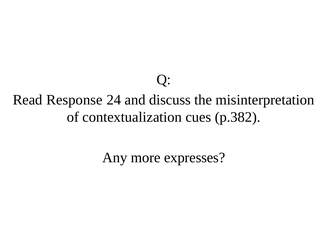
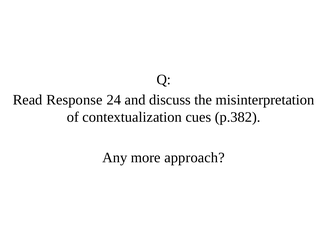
expresses: expresses -> approach
